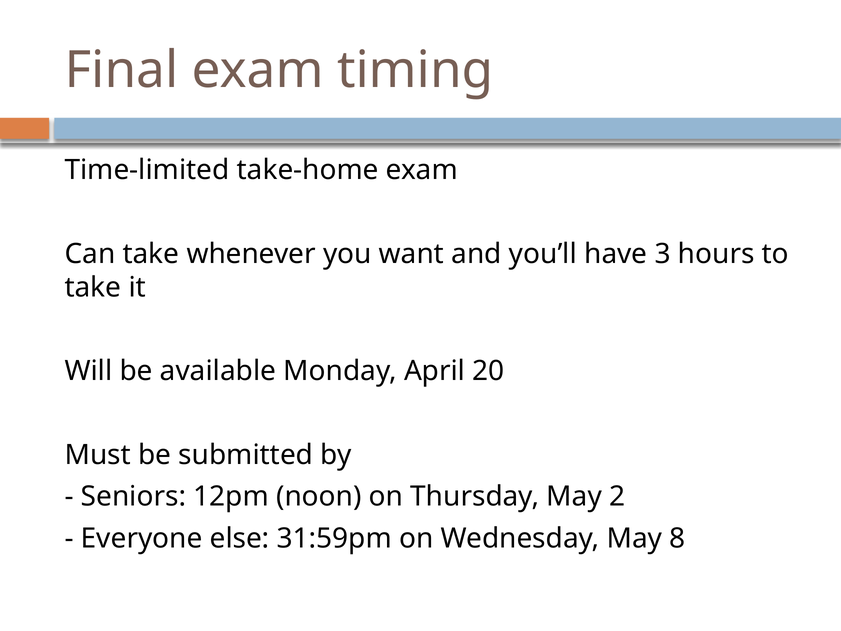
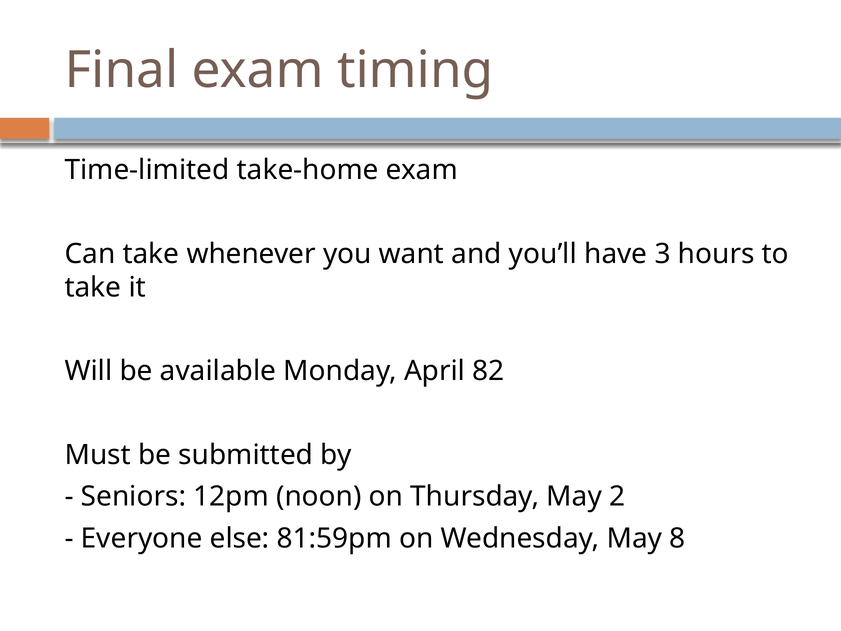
20: 20 -> 82
31:59pm: 31:59pm -> 81:59pm
